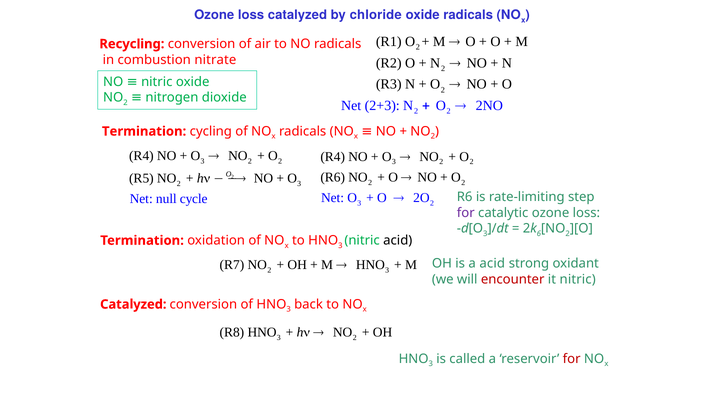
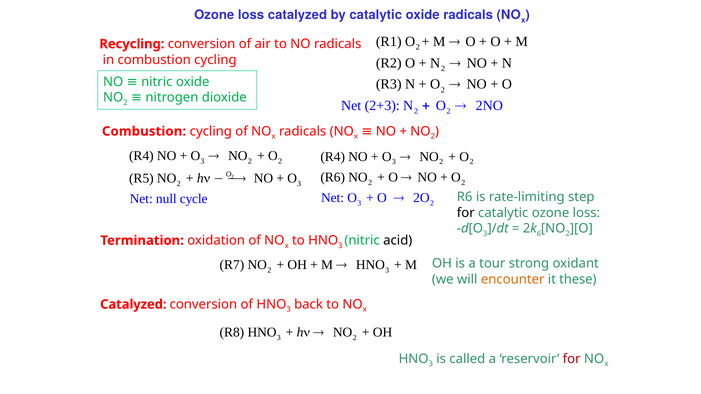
by chloride: chloride -> catalytic
in combustion nitrate: nitrate -> cycling
Termination at (144, 131): Termination -> Combustion
for at (466, 213) colour: purple -> black
a acid: acid -> tour
encounter colour: red -> orange
it nitric: nitric -> these
